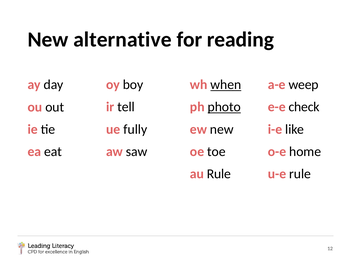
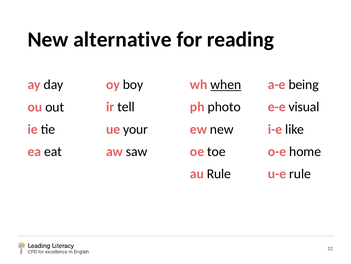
weep: weep -> being
photo underline: present -> none
check: check -> visual
fully: fully -> your
